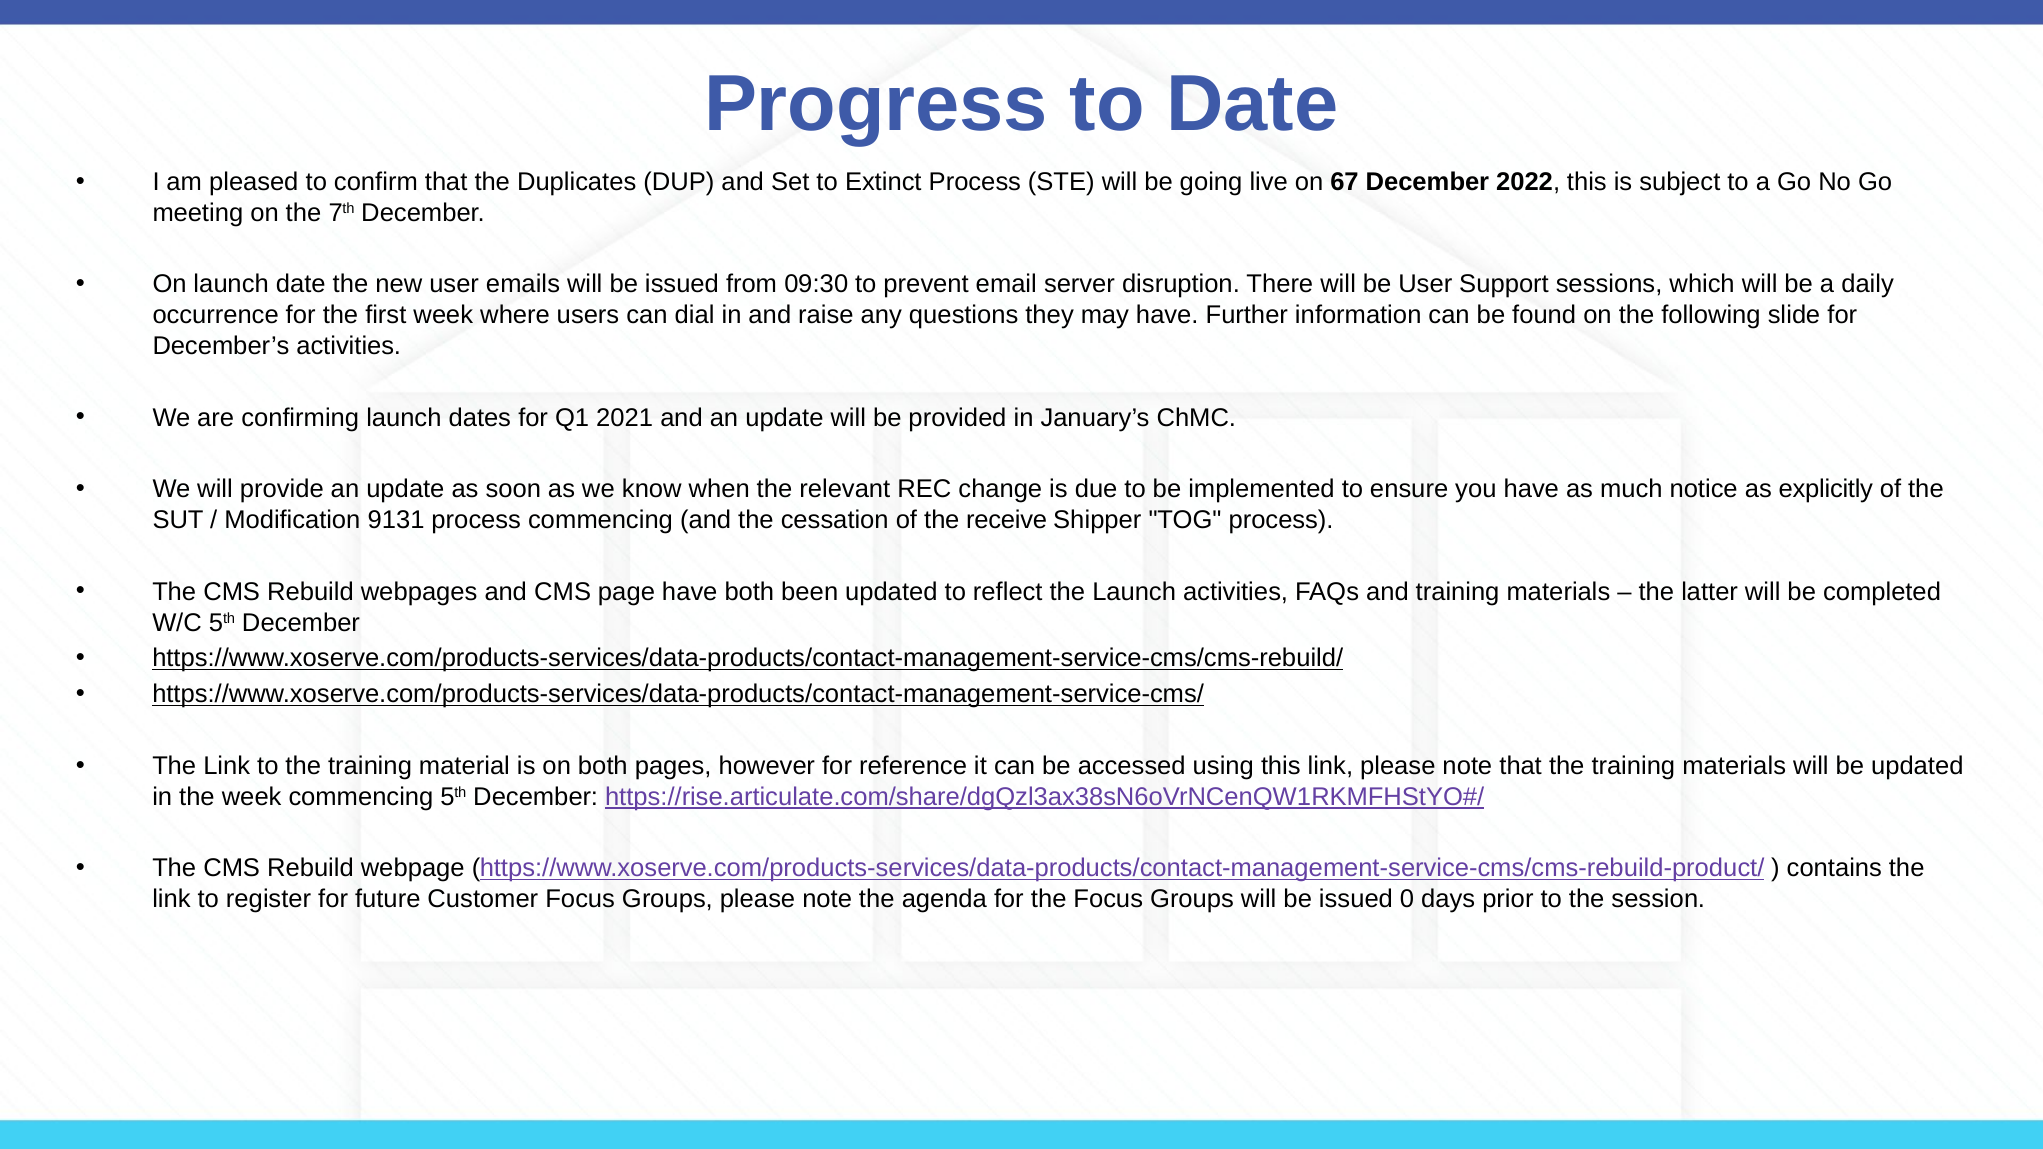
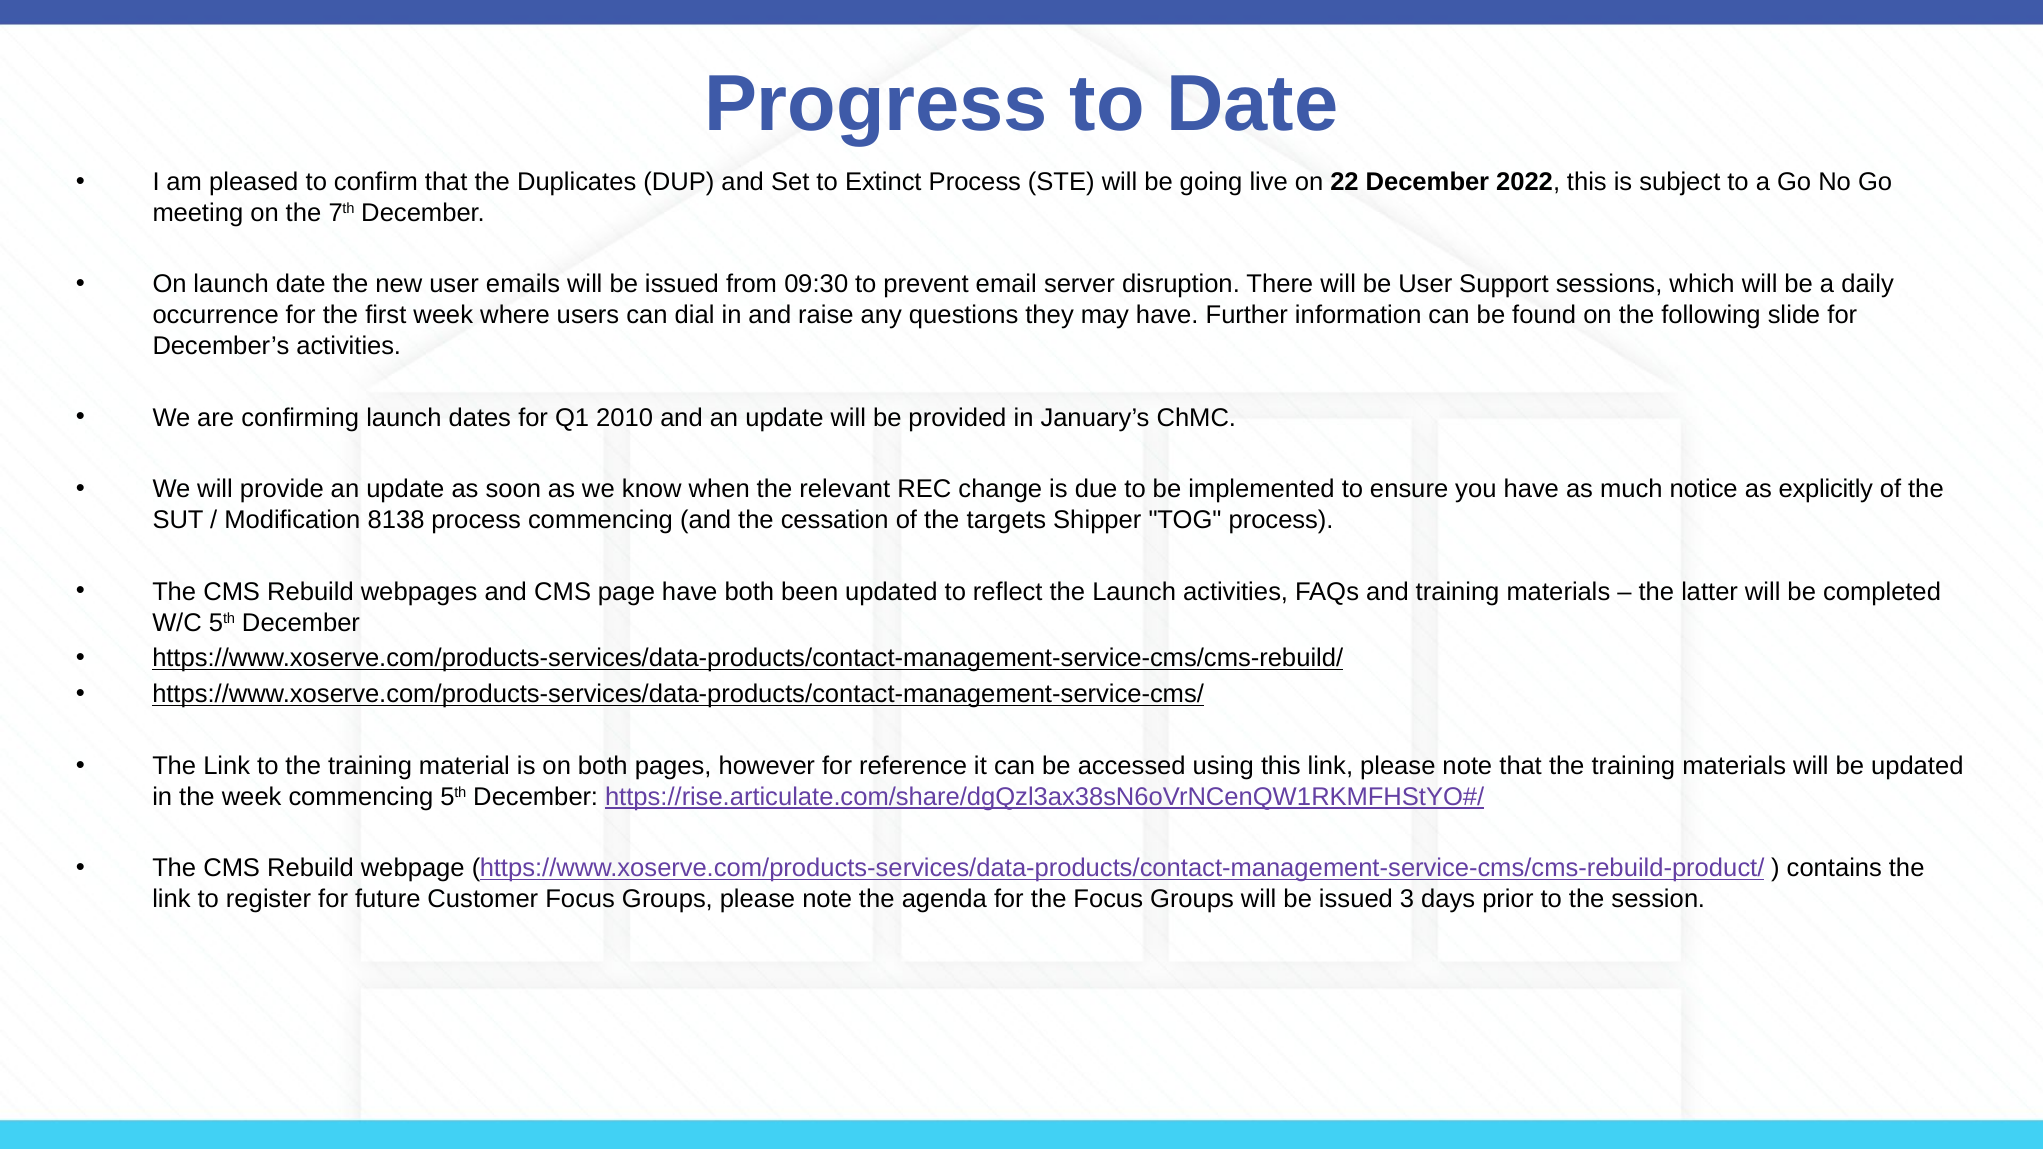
67: 67 -> 22
2021: 2021 -> 2010
9131: 9131 -> 8138
receive: receive -> targets
0: 0 -> 3
